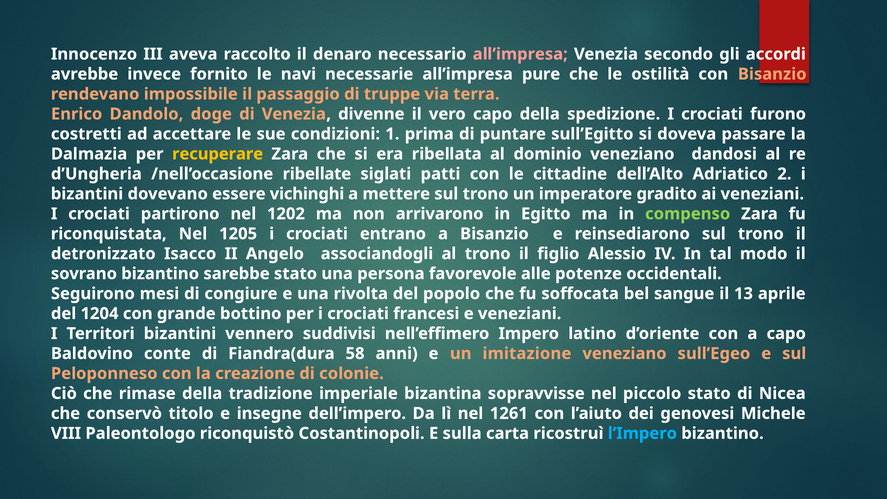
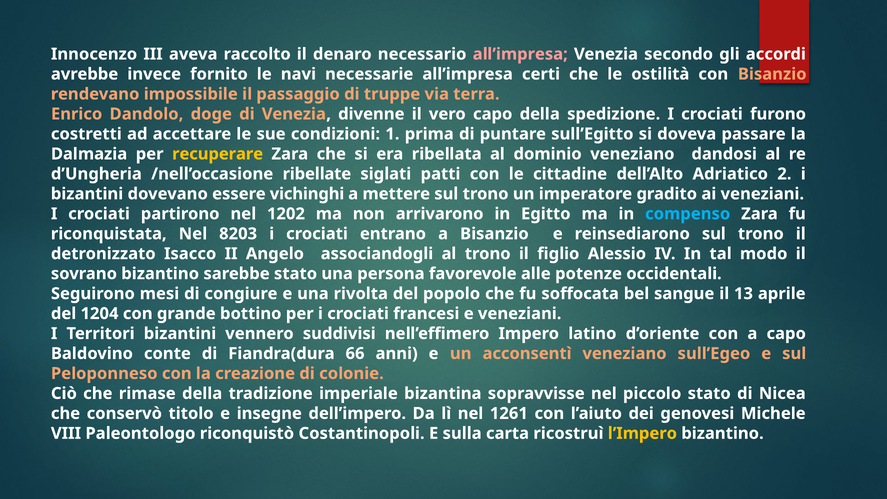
pure: pure -> certi
compenso colour: light green -> light blue
1205: 1205 -> 8203
58: 58 -> 66
imitazione: imitazione -> acconsentì
l’Impero colour: light blue -> yellow
